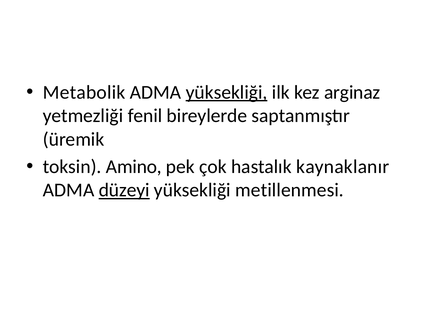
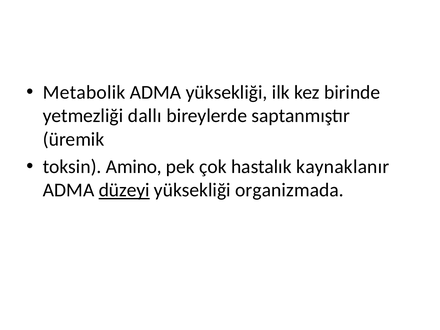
yüksekliği at (227, 92) underline: present -> none
arginaz: arginaz -> birinde
fenil: fenil -> dallı
metillenmesi: metillenmesi -> organizmada
